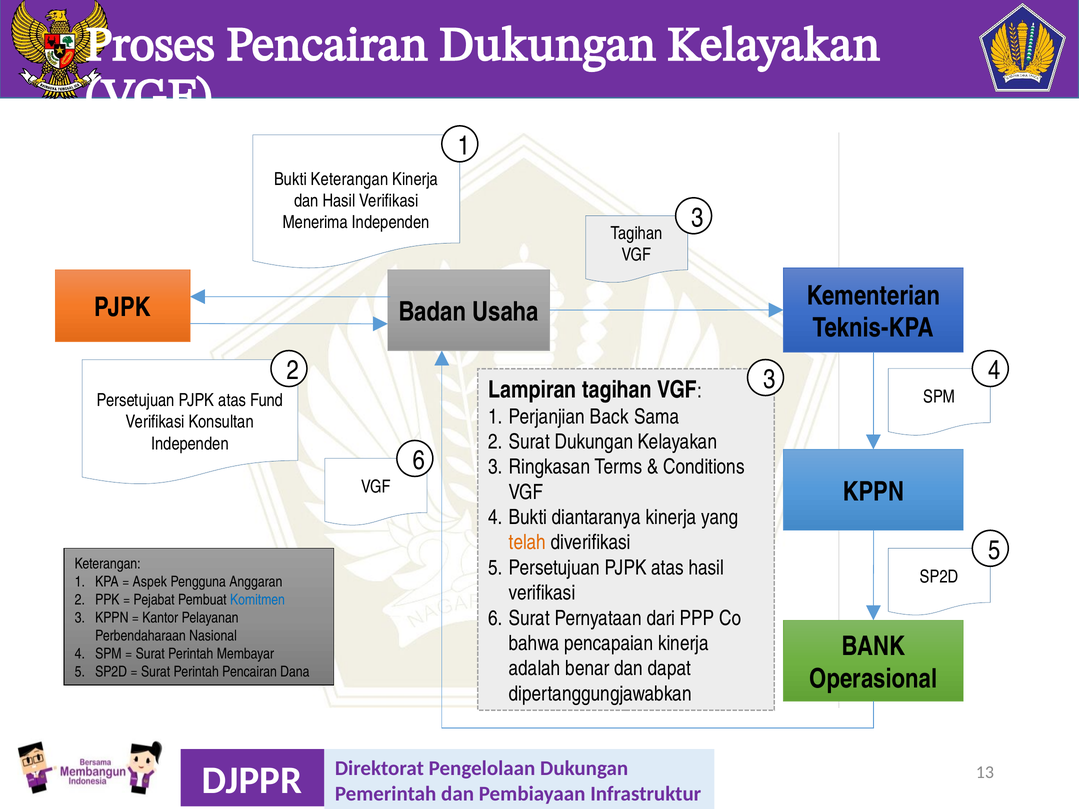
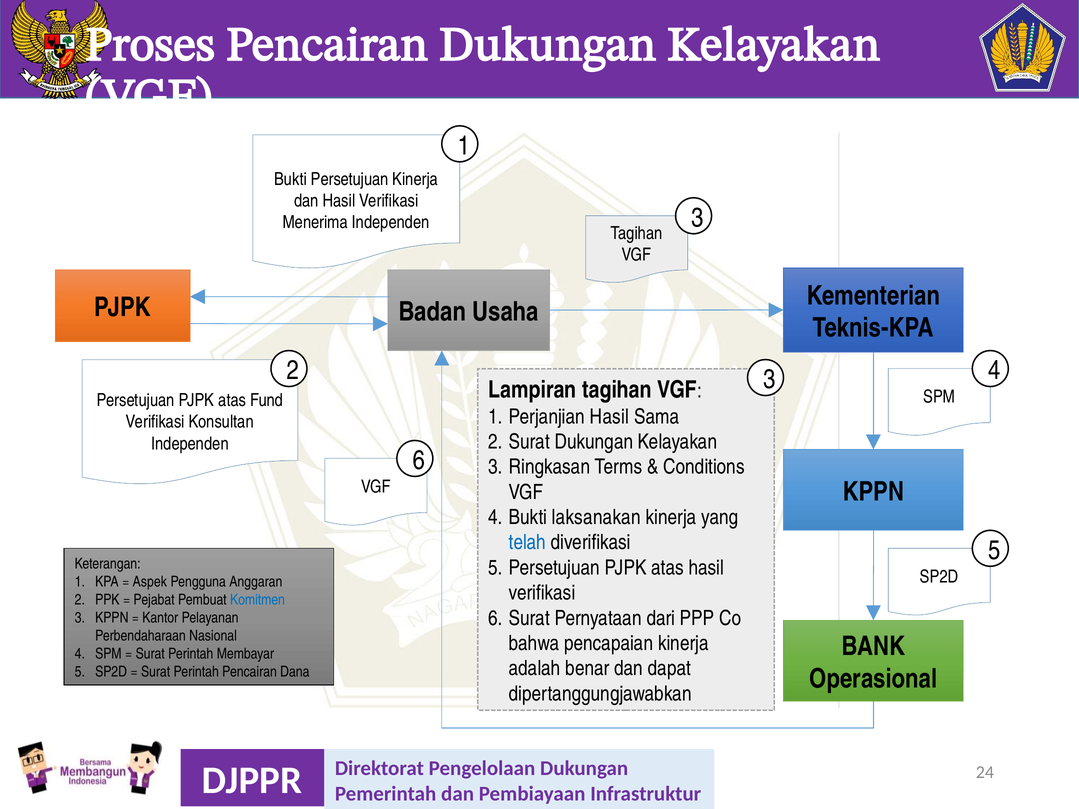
Bukti Keterangan: Keterangan -> Persetujuan
Perjanjian Back: Back -> Hasil
diantaranya: diantaranya -> laksanakan
telah colour: orange -> blue
13: 13 -> 24
